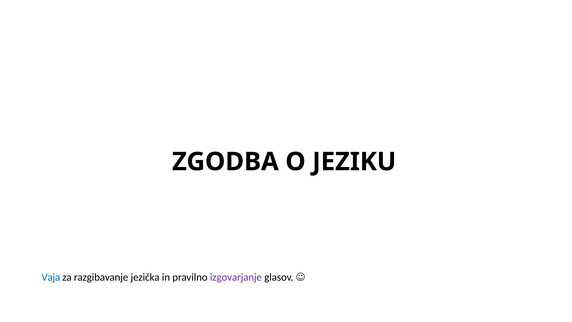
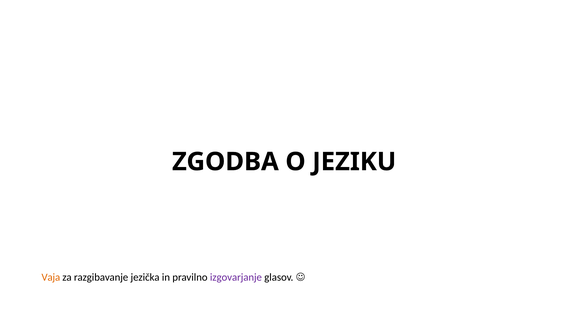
Vaja colour: blue -> orange
